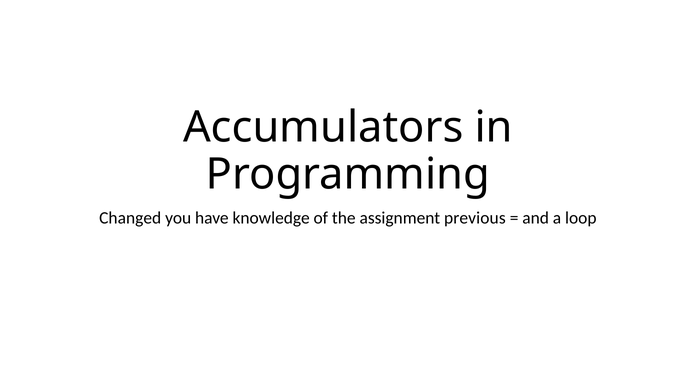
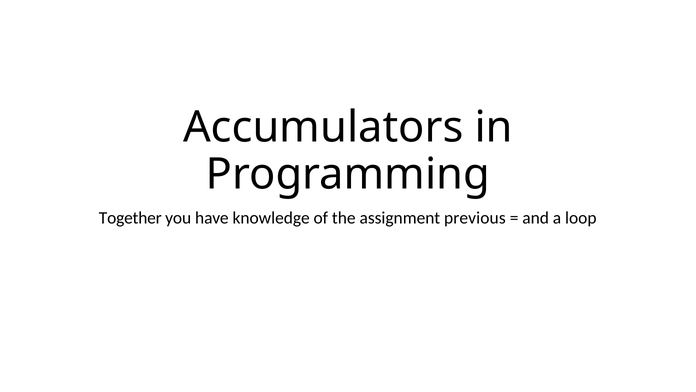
Changed: Changed -> Together
